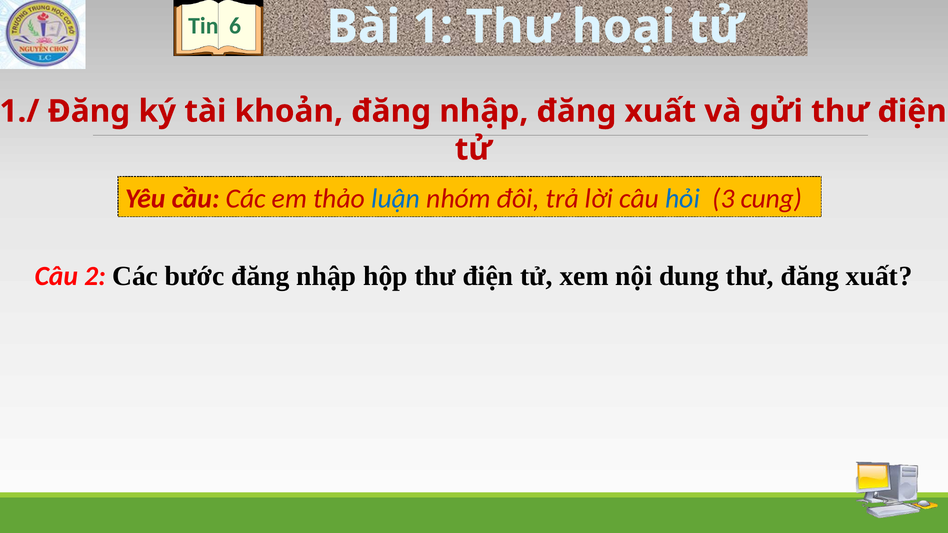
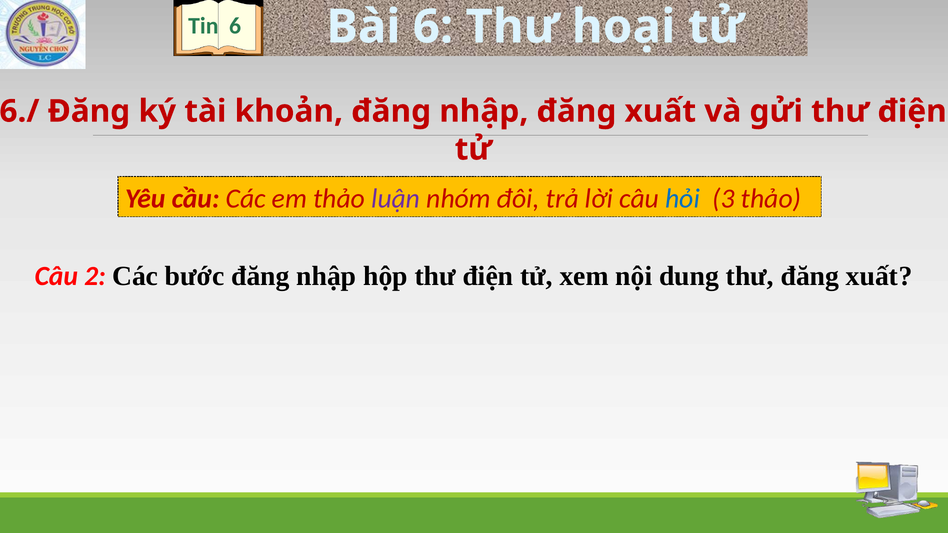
Bài 1: 1 -> 6
1./: 1./ -> 6./
luận colour: blue -> purple
3 cung: cung -> thảo
